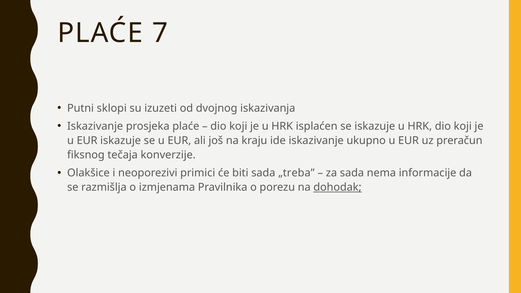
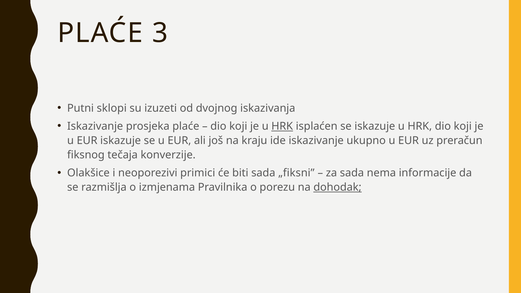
7: 7 -> 3
HRK at (282, 126) underline: none -> present
„treba: „treba -> „fiksni
